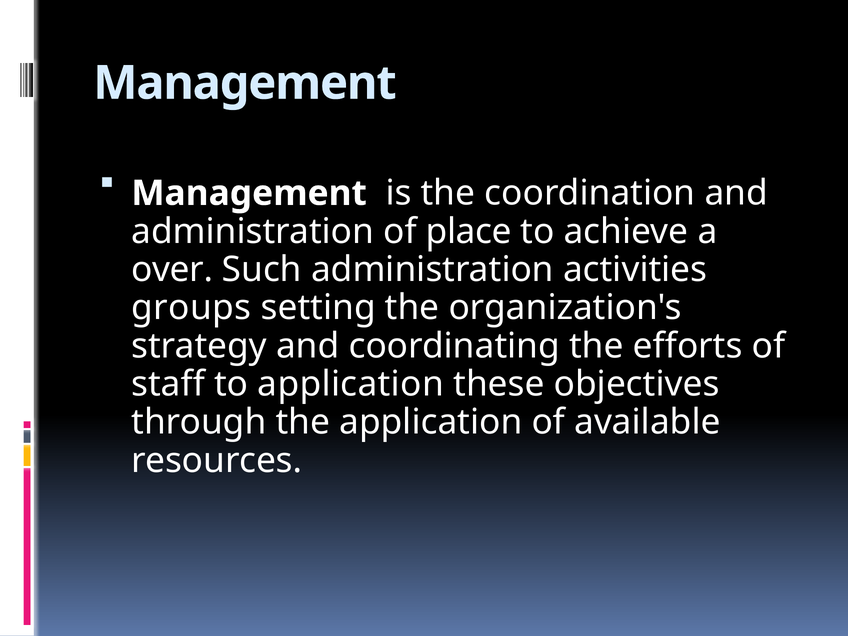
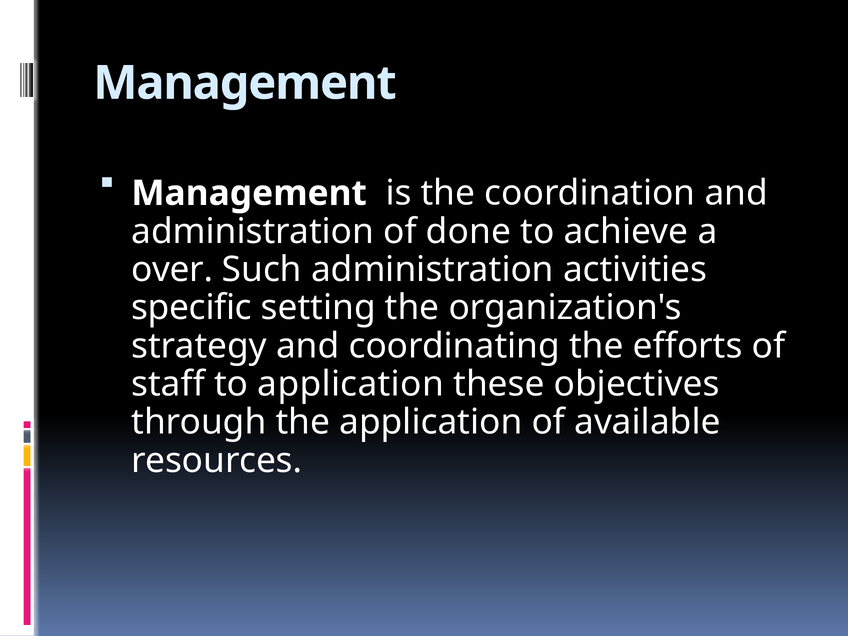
place: place -> done
groups: groups -> specific
